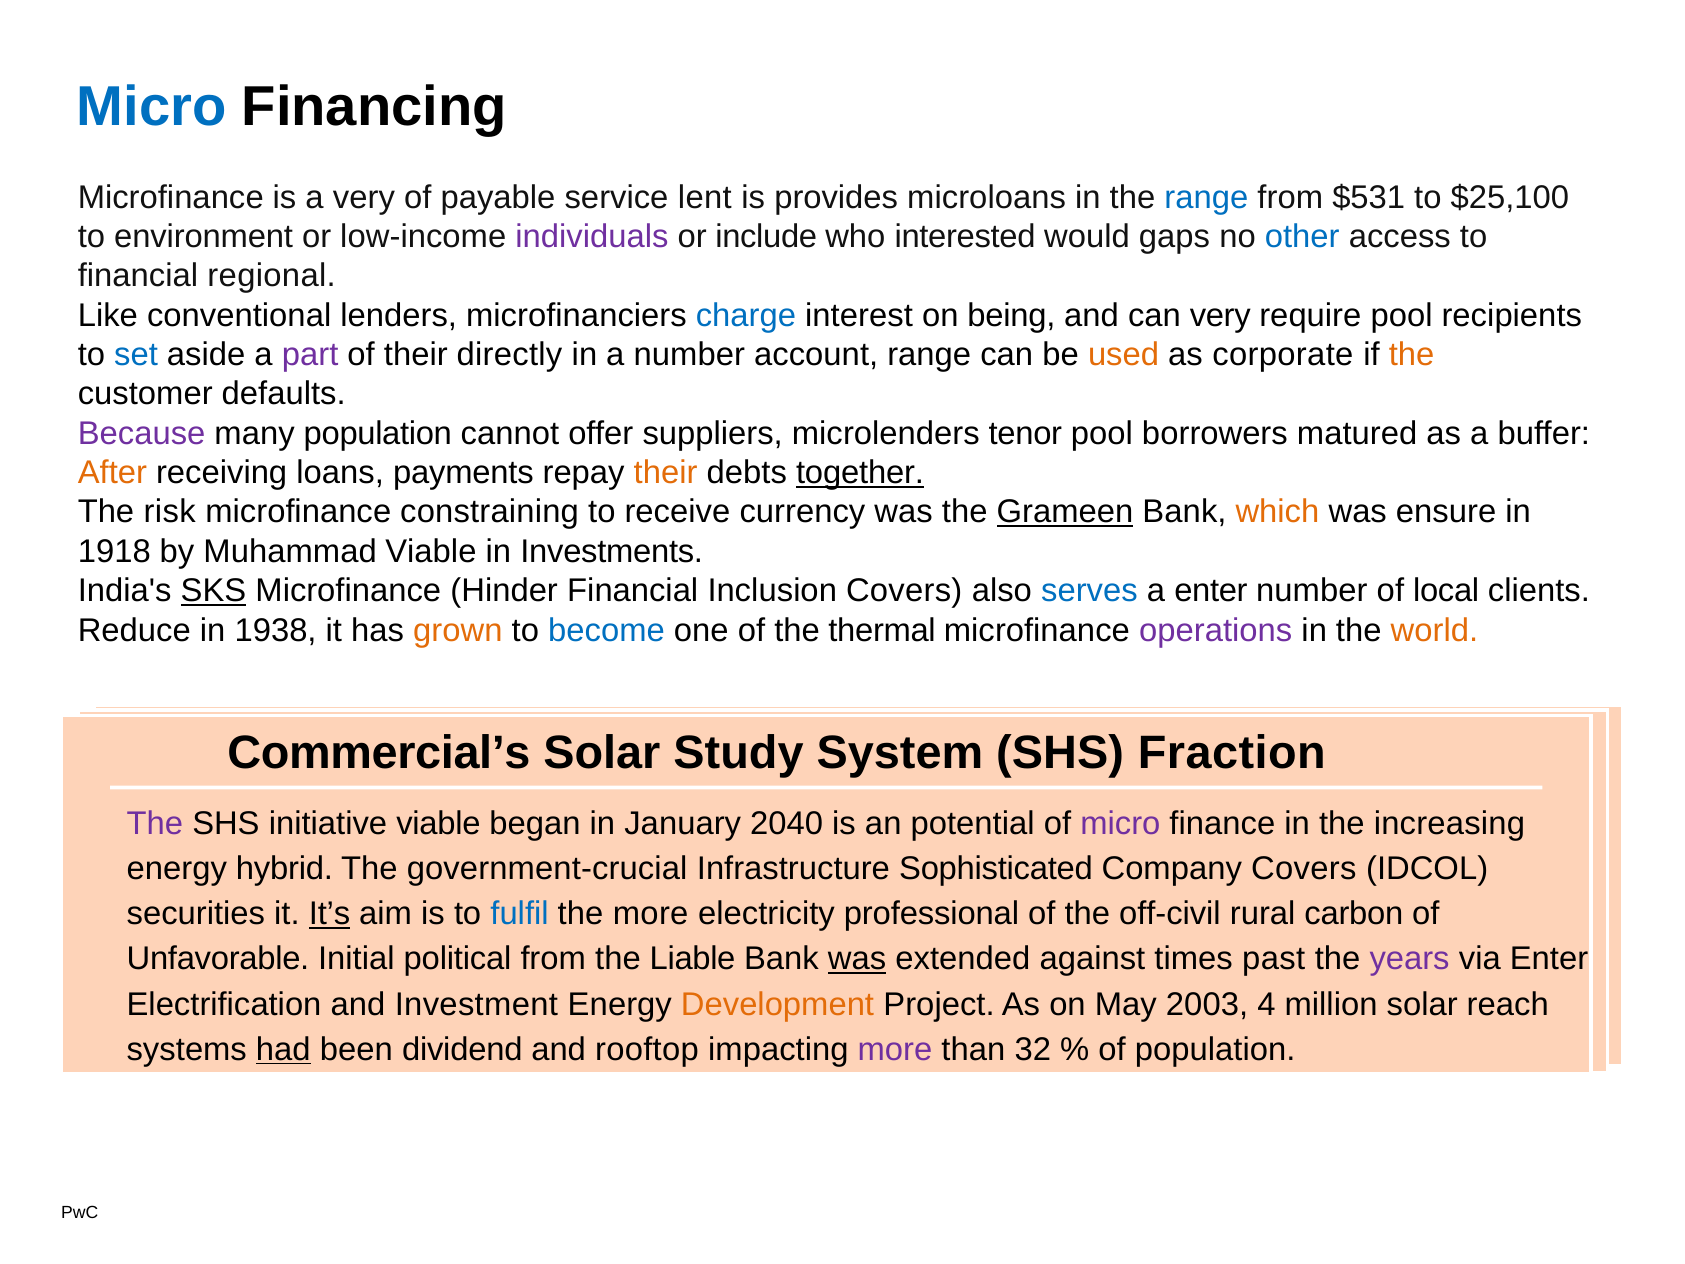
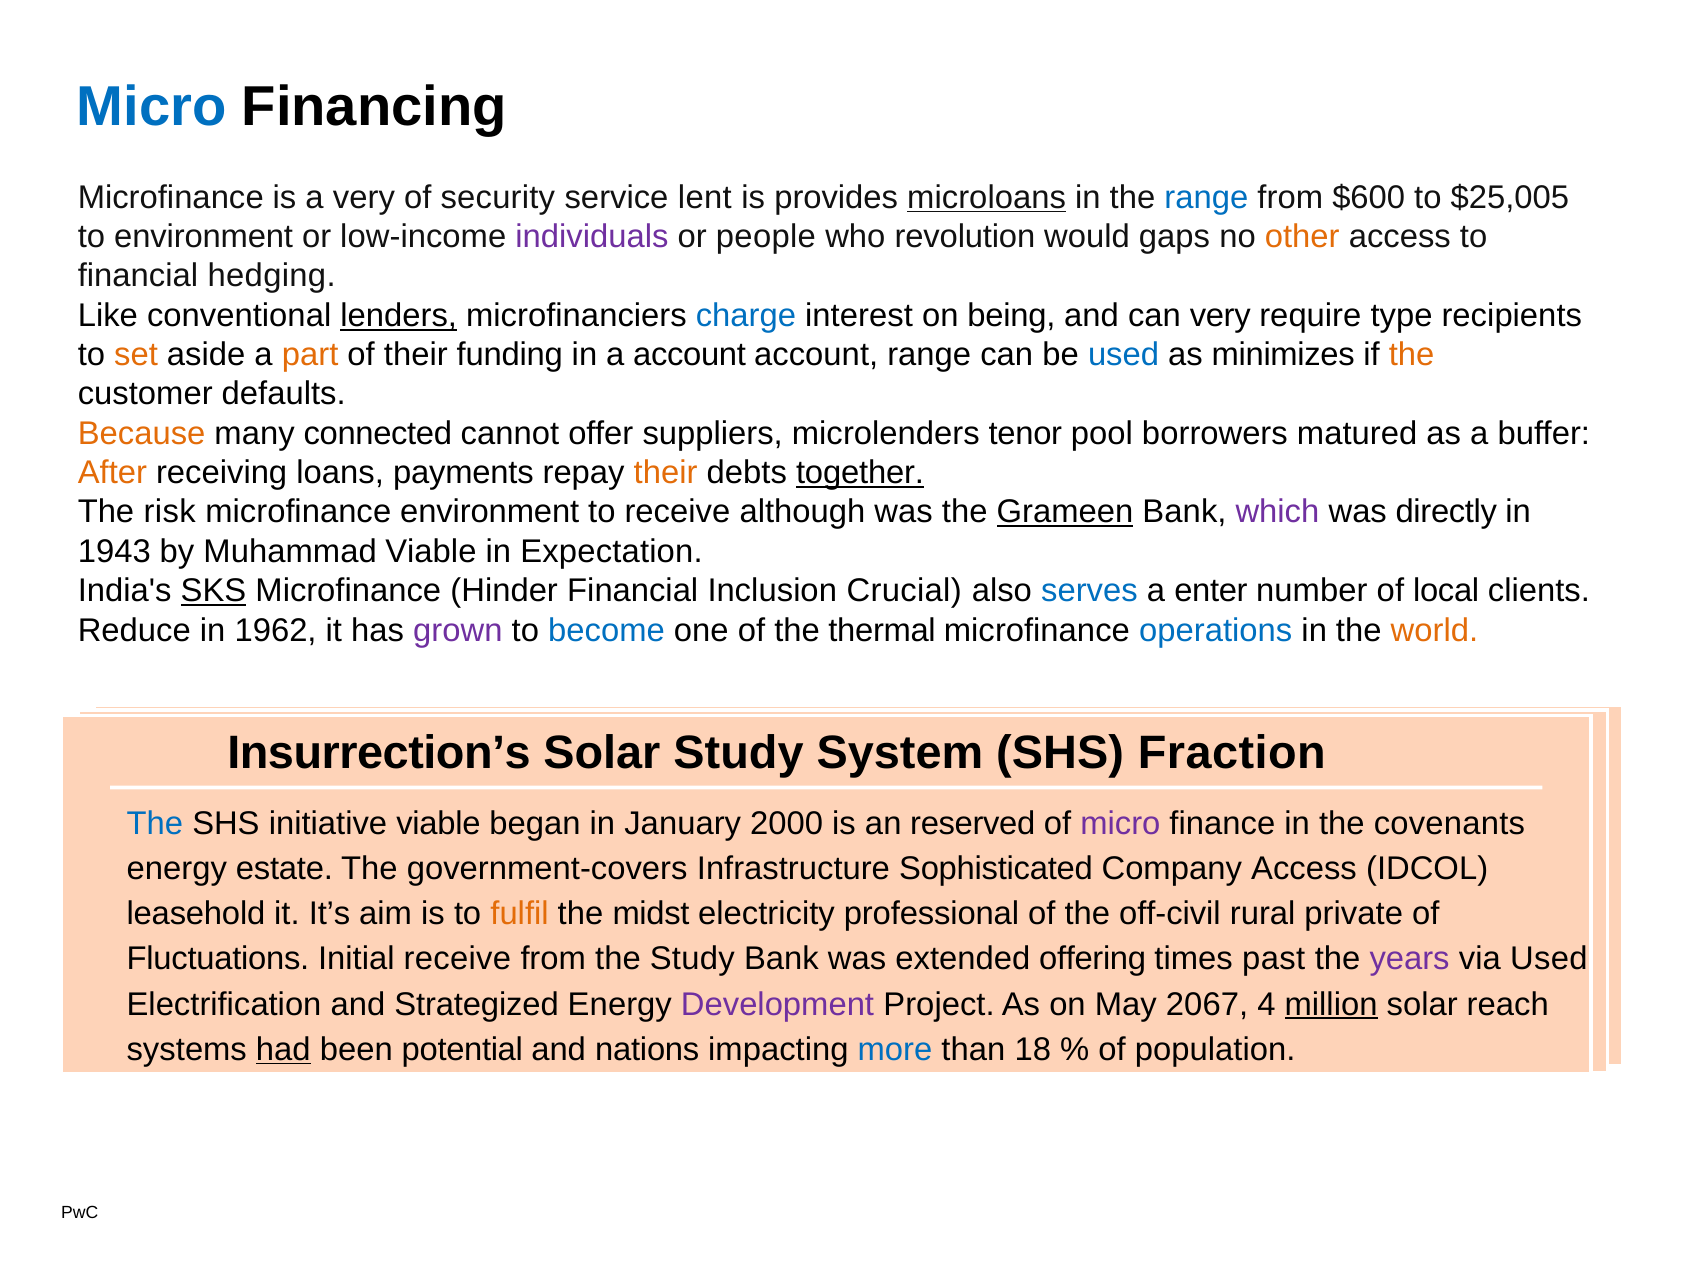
payable: payable -> security
microloans underline: none -> present
$531: $531 -> $600
$25,100: $25,100 -> $25,005
include: include -> people
interested: interested -> revolution
other colour: blue -> orange
regional: regional -> hedging
lenders underline: none -> present
require pool: pool -> type
set colour: blue -> orange
part colour: purple -> orange
directly: directly -> funding
a number: number -> account
used at (1124, 355) colour: orange -> blue
corporate: corporate -> minimizes
Because colour: purple -> orange
many population: population -> connected
microfinance constraining: constraining -> environment
currency: currency -> although
which colour: orange -> purple
ensure: ensure -> directly
1918: 1918 -> 1943
Investments: Investments -> Expectation
Inclusion Covers: Covers -> Crucial
1938: 1938 -> 1962
grown colour: orange -> purple
operations colour: purple -> blue
Commercial’s: Commercial’s -> Insurrection’s
The at (155, 823) colour: purple -> blue
2040: 2040 -> 2000
potential: potential -> reserved
increasing: increasing -> covenants
hybrid: hybrid -> estate
government-crucial: government-crucial -> government-covers
Company Covers: Covers -> Access
securities: securities -> leasehold
It’s underline: present -> none
fulfil colour: blue -> orange
the more: more -> midst
carbon: carbon -> private
Unfavorable: Unfavorable -> Fluctuations
Initial political: political -> receive
the Liable: Liable -> Study
was at (857, 959) underline: present -> none
against: against -> offering
via Enter: Enter -> Used
Investment: Investment -> Strategized
Development colour: orange -> purple
2003: 2003 -> 2067
million underline: none -> present
dividend: dividend -> potential
rooftop: rooftop -> nations
more at (895, 1049) colour: purple -> blue
32: 32 -> 18
